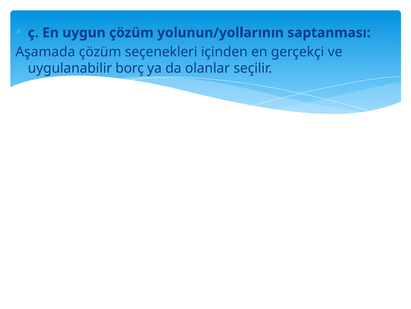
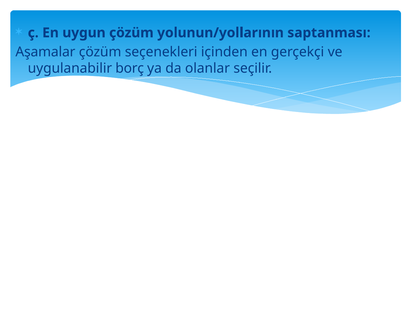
Aşamada: Aşamada -> Aşamalar
